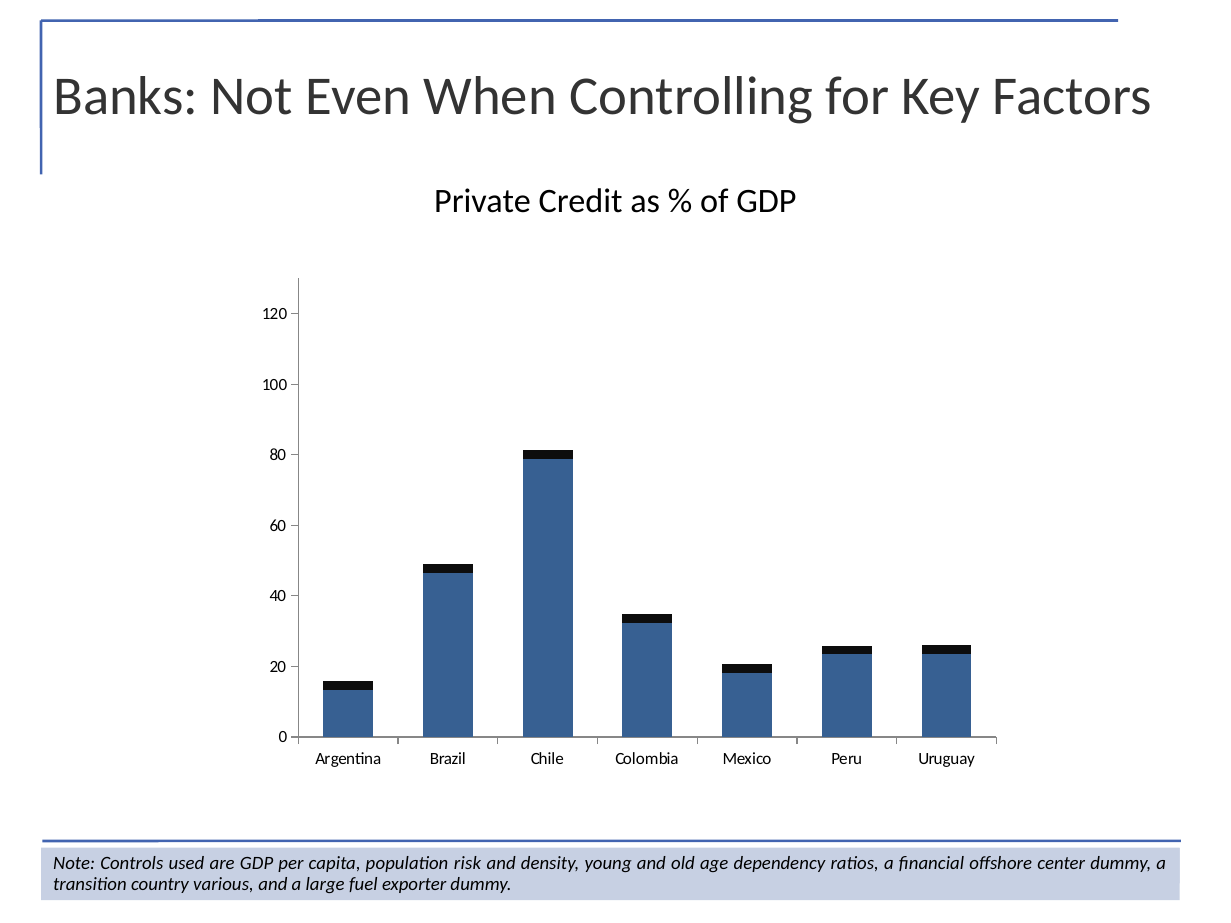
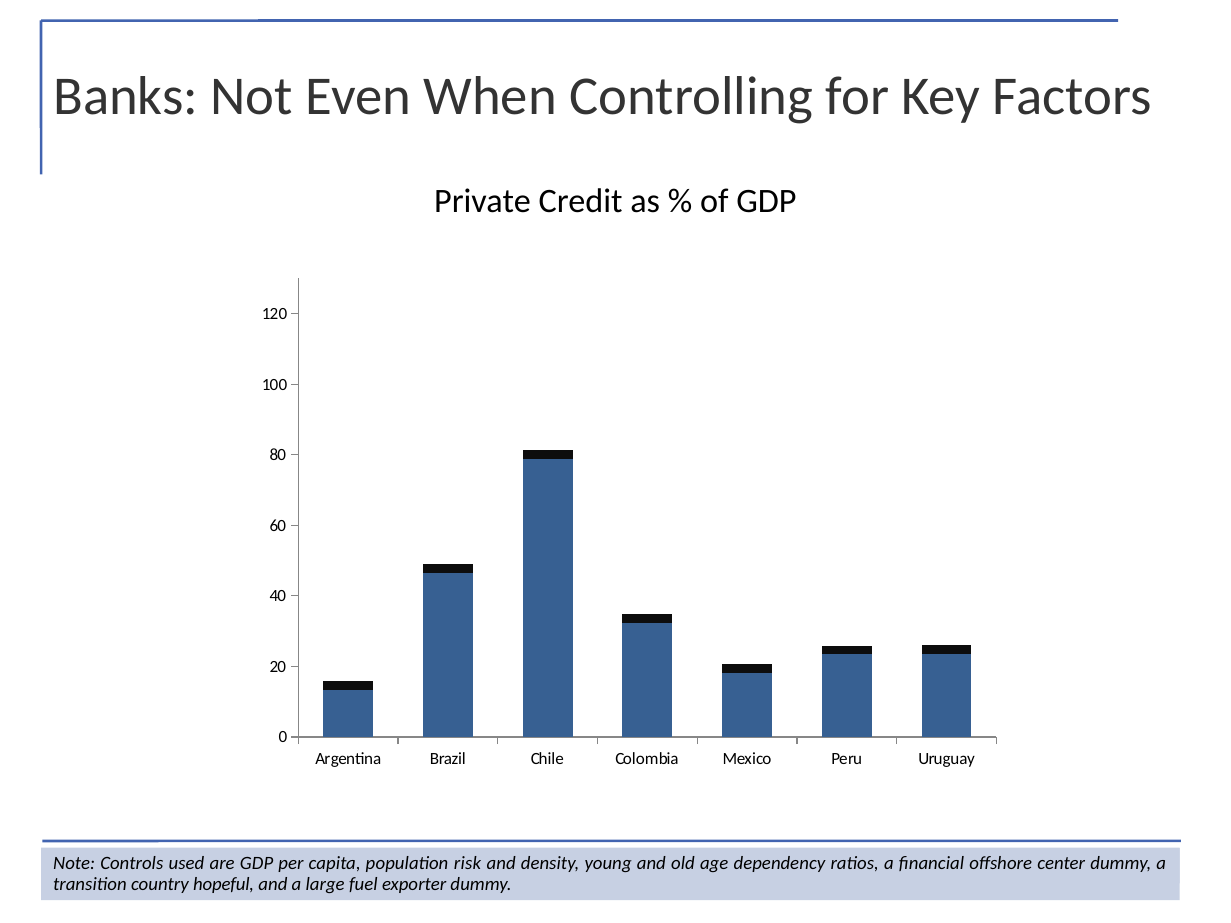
various: various -> hopeful
